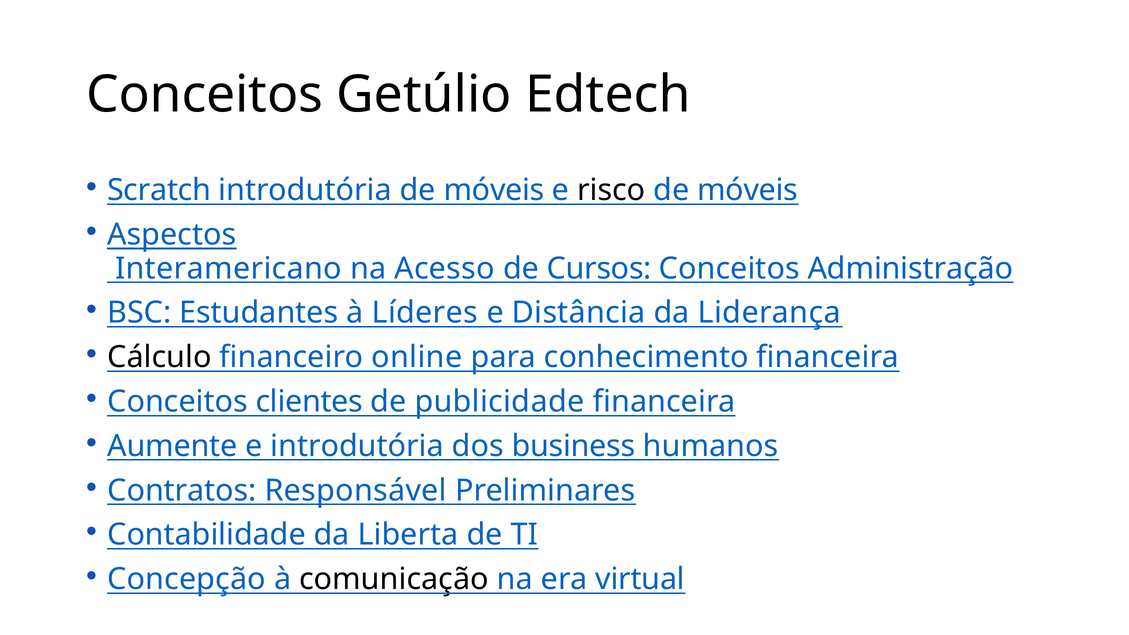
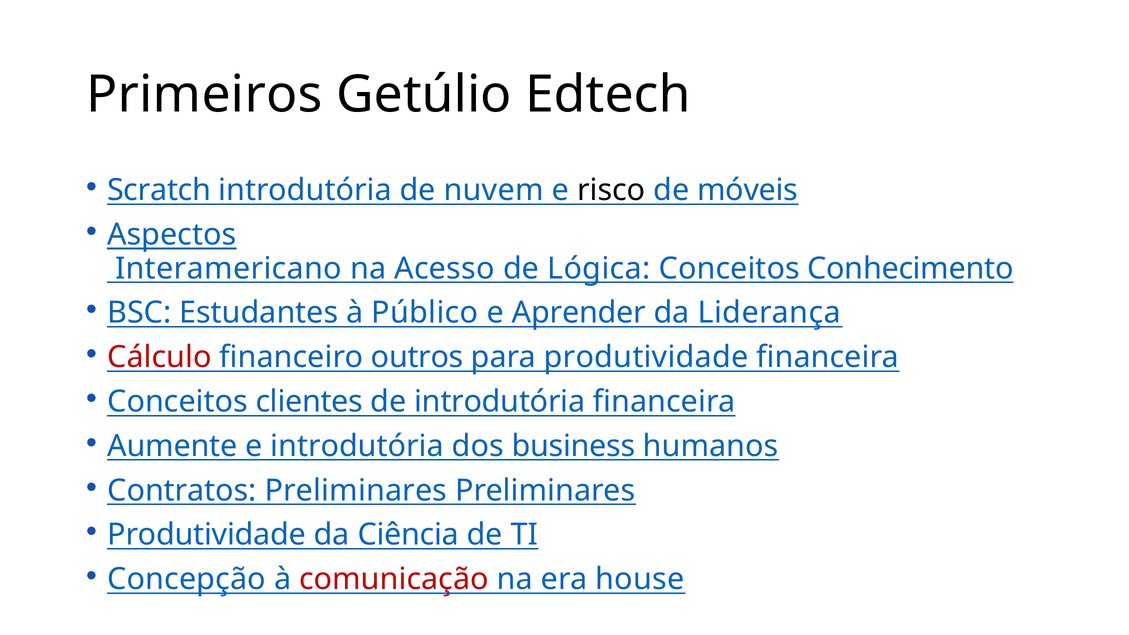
Conceitos at (205, 95): Conceitos -> Primeiros
introdutória de móveis: móveis -> nuvem
Cursos: Cursos -> Lógica
Administração: Administração -> Conhecimento
Líderes: Líderes -> Público
Distância: Distância -> Aprender
Cálculo colour: black -> red
online: online -> outros
para conhecimento: conhecimento -> produtividade
de publicidade: publicidade -> introdutória
Contratos Responsável: Responsável -> Preliminares
Contabilidade at (207, 535): Contabilidade -> Produtividade
Liberta: Liberta -> Ciência
comunicação colour: black -> red
virtual: virtual -> house
